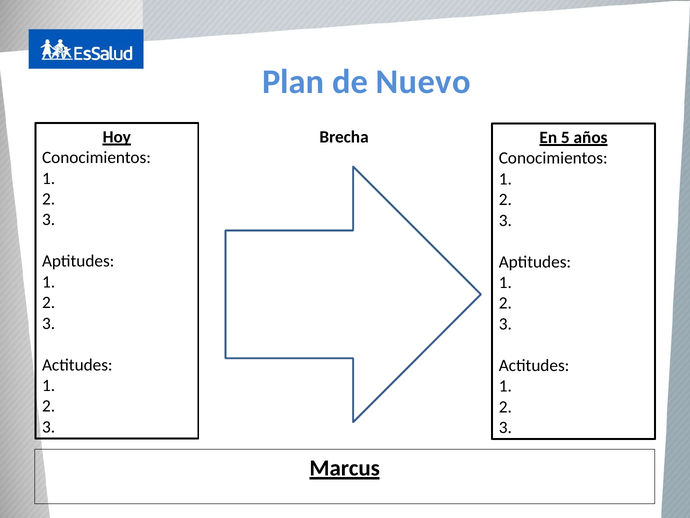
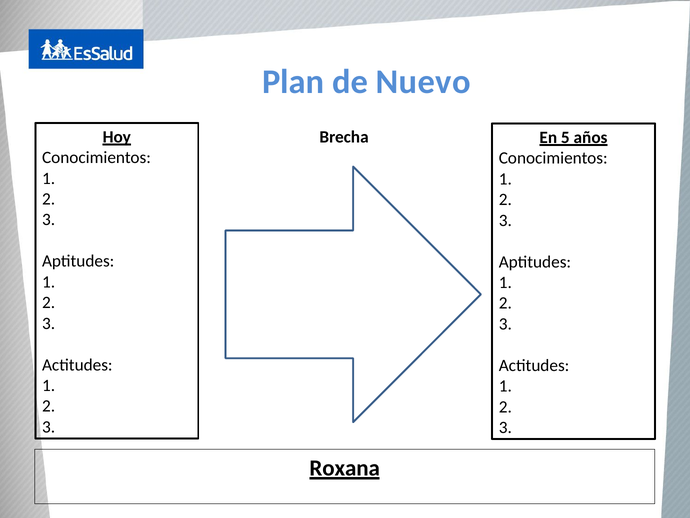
Marcus: Marcus -> Roxana
